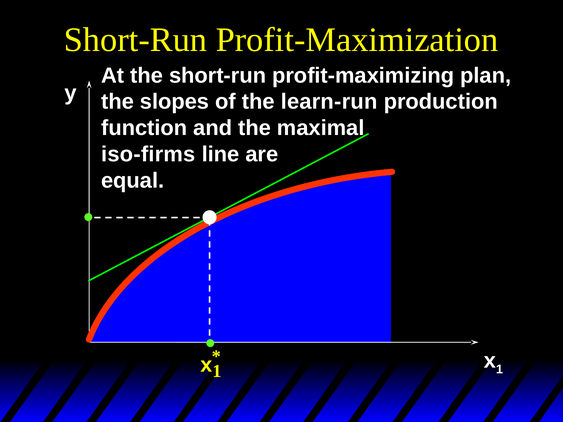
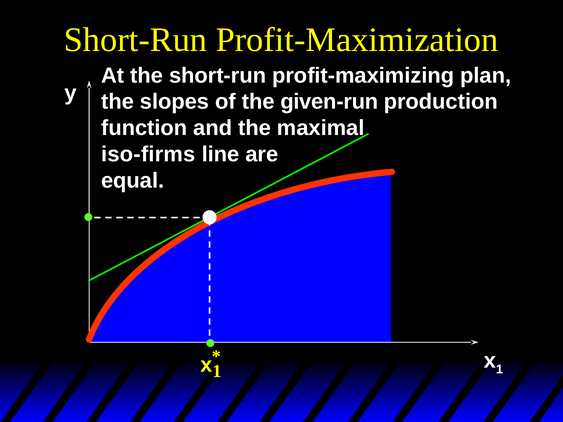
learn-run: learn-run -> given-run
